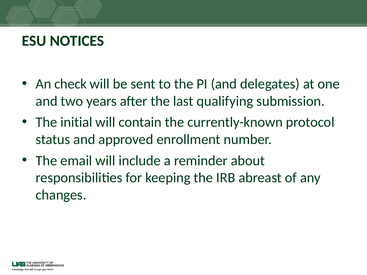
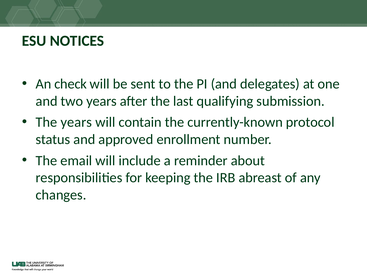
The initial: initial -> years
